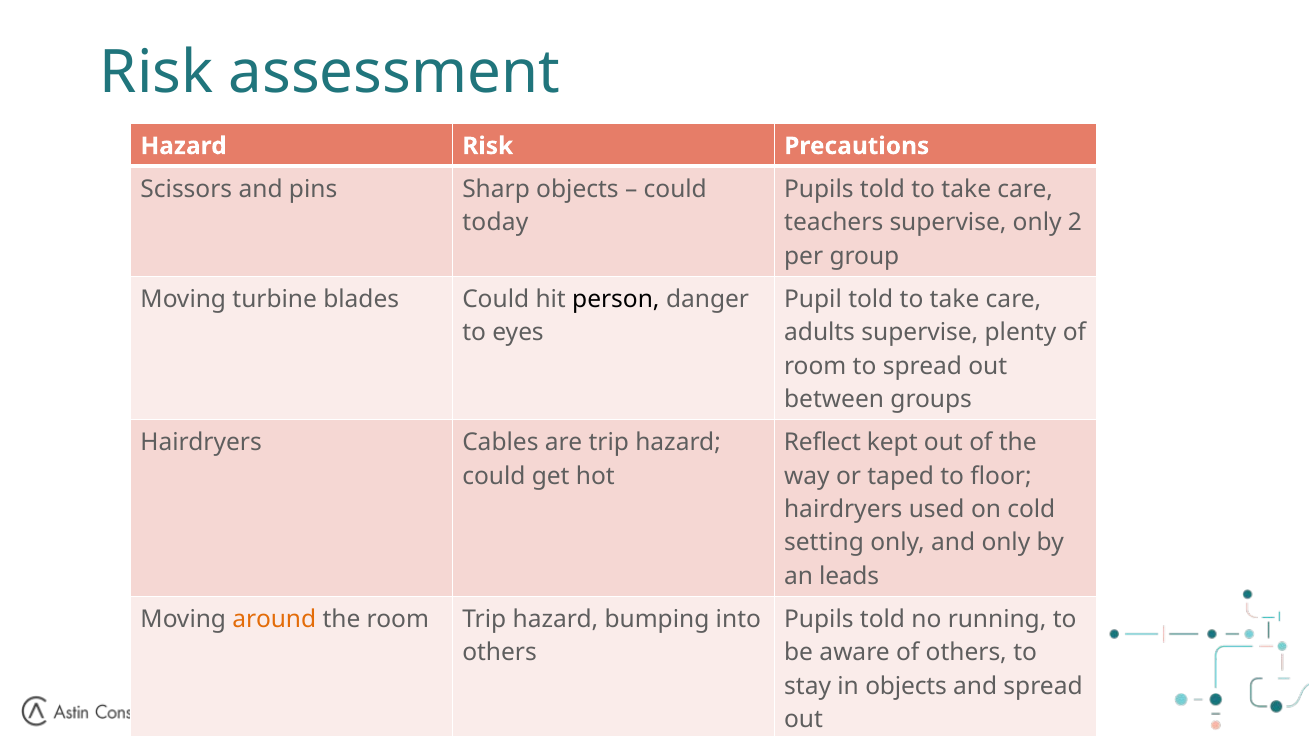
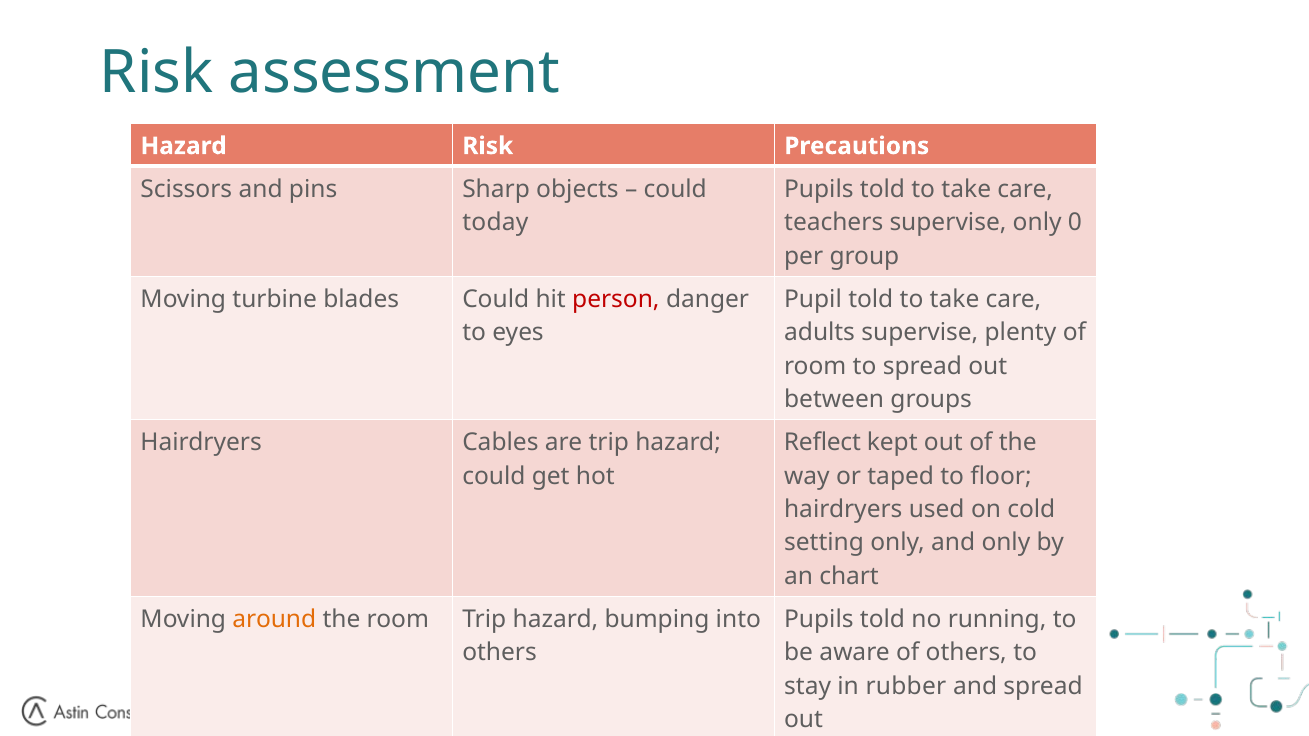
2: 2 -> 0
person colour: black -> red
leads: leads -> chart
in objects: objects -> rubber
